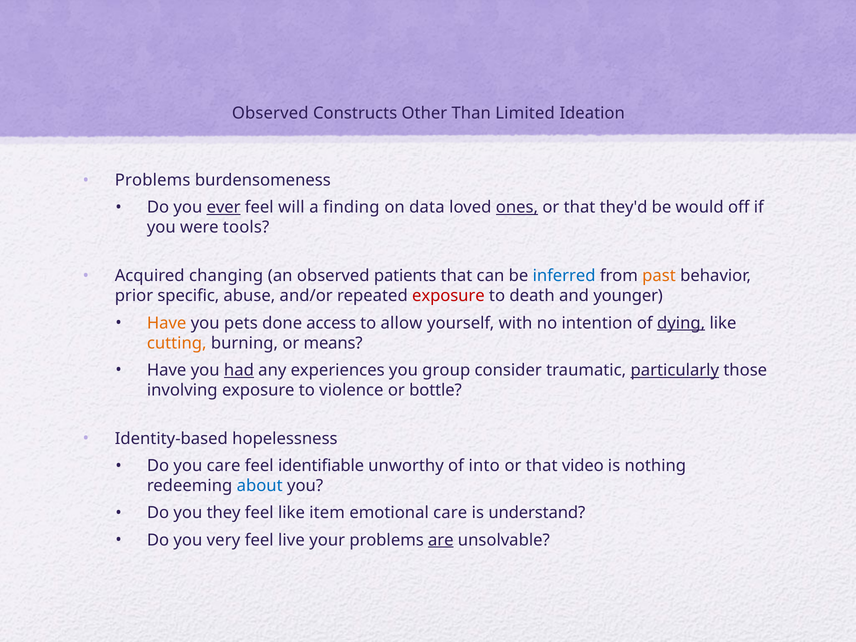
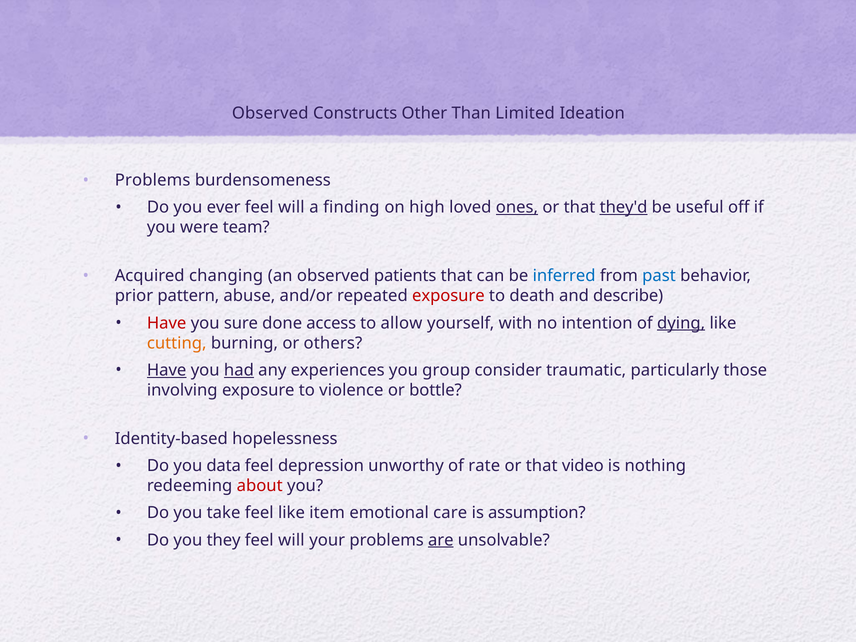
ever underline: present -> none
data: data -> high
they'd underline: none -> present
would: would -> useful
tools: tools -> team
past colour: orange -> blue
specific: specific -> pattern
younger: younger -> describe
Have at (167, 323) colour: orange -> red
pets: pets -> sure
means: means -> others
Have at (167, 370) underline: none -> present
particularly underline: present -> none
you care: care -> data
identifiable: identifiable -> depression
into: into -> rate
about colour: blue -> red
they: they -> take
understand: understand -> assumption
very: very -> they
live at (291, 540): live -> will
